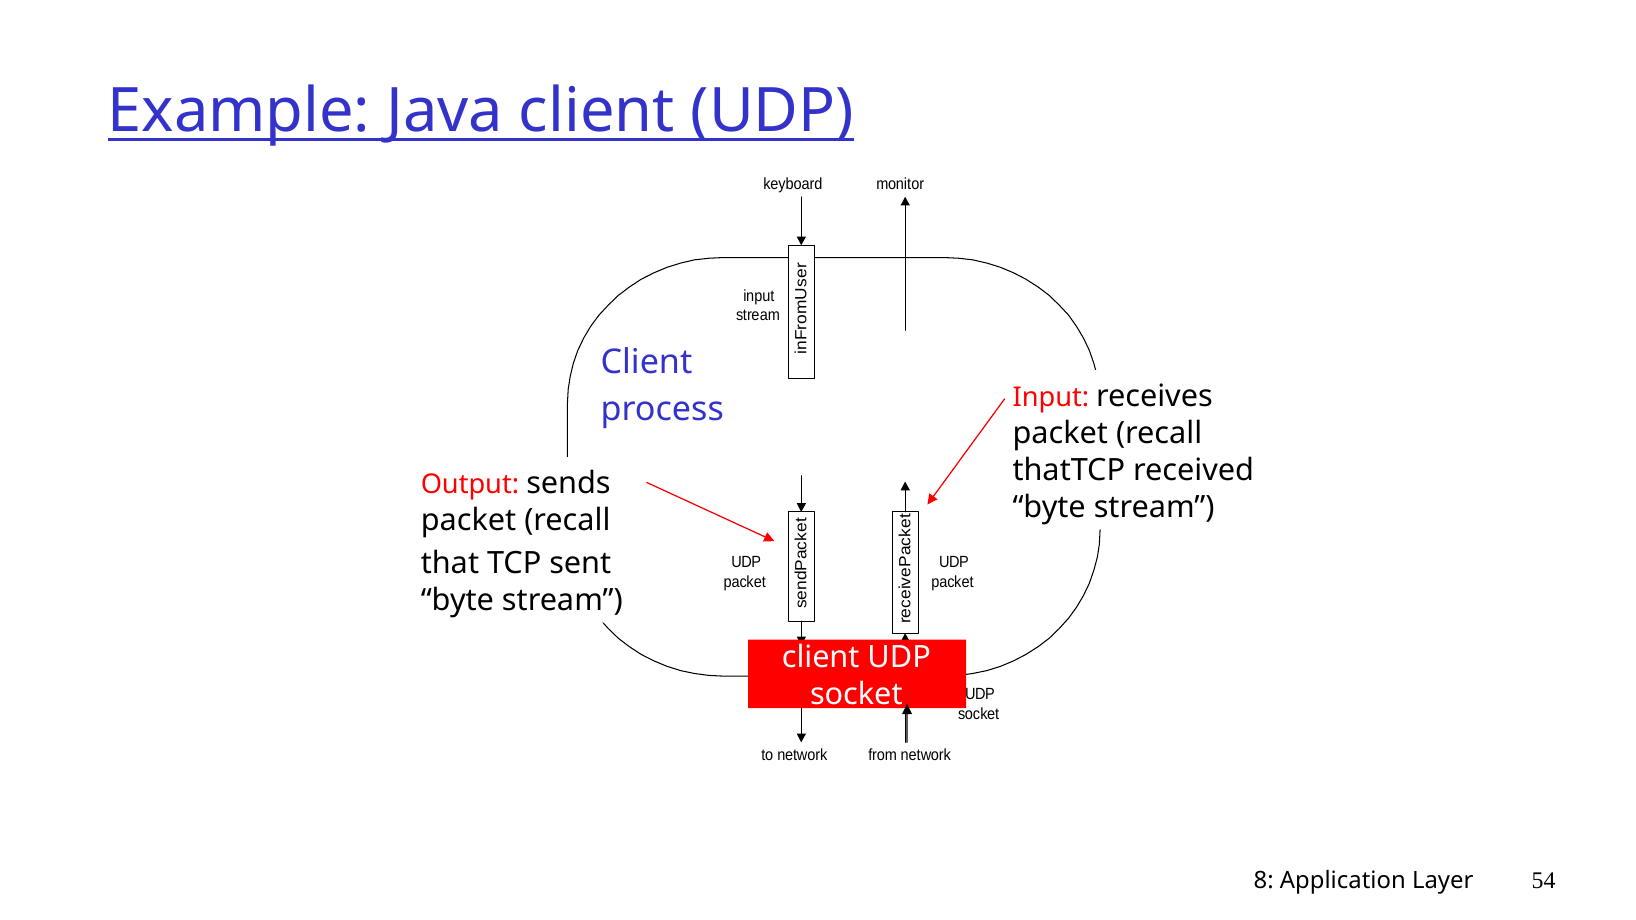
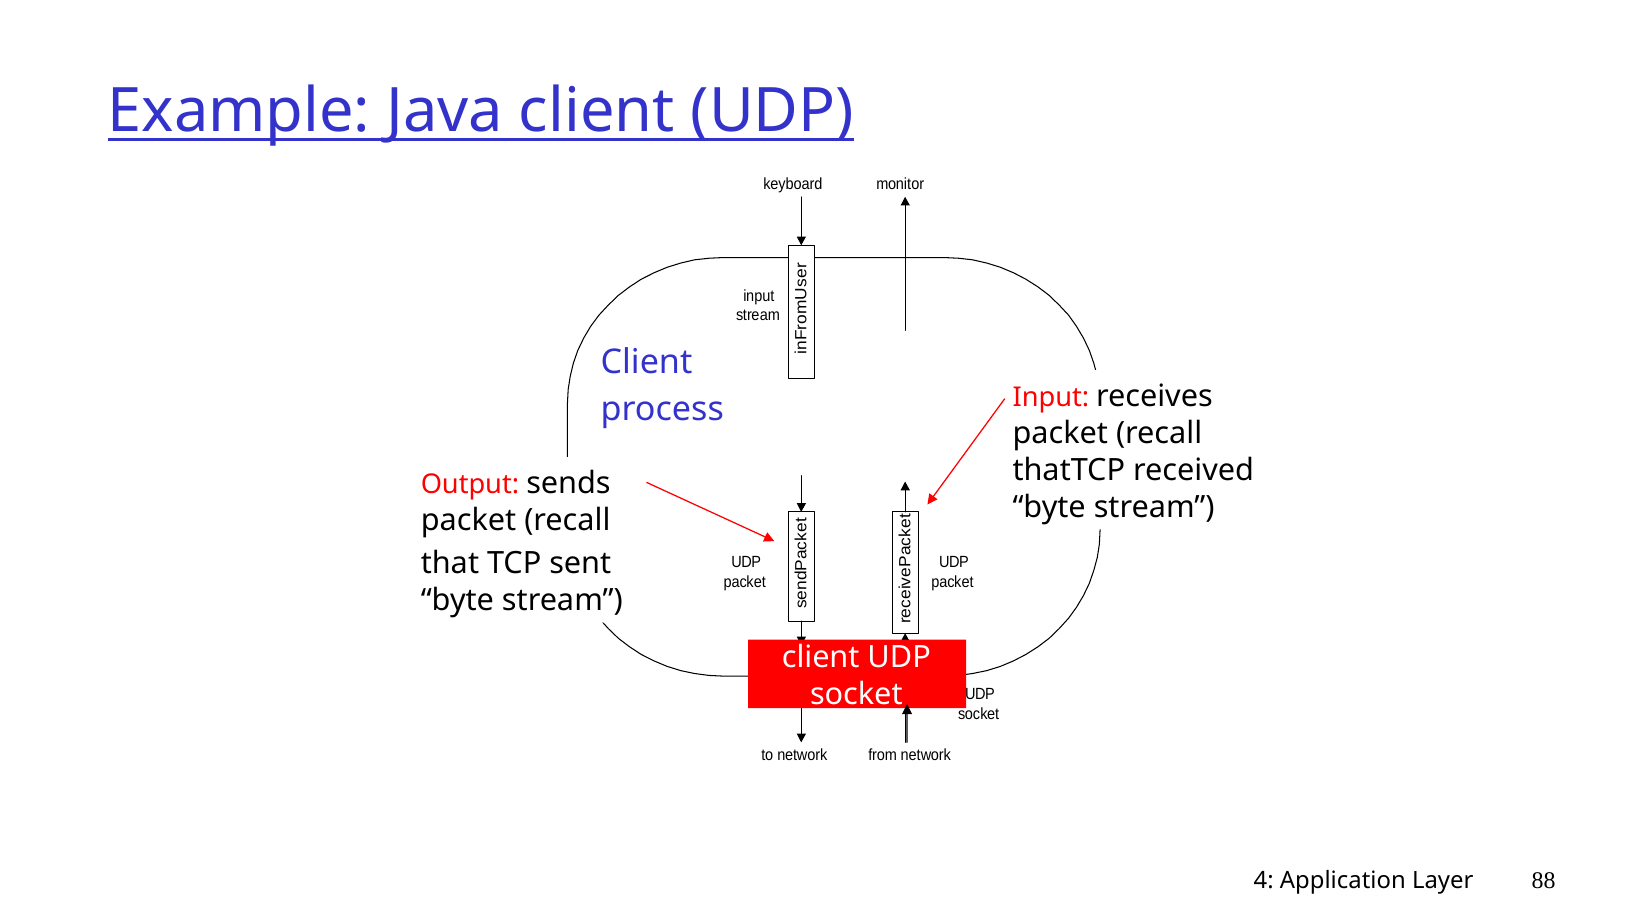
8: 8 -> 4
54: 54 -> 88
